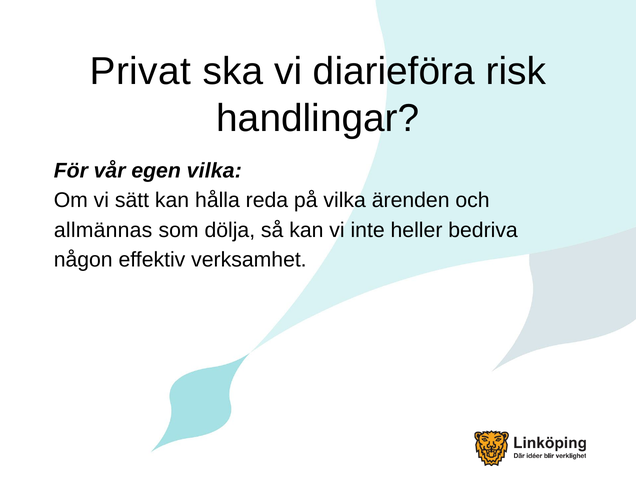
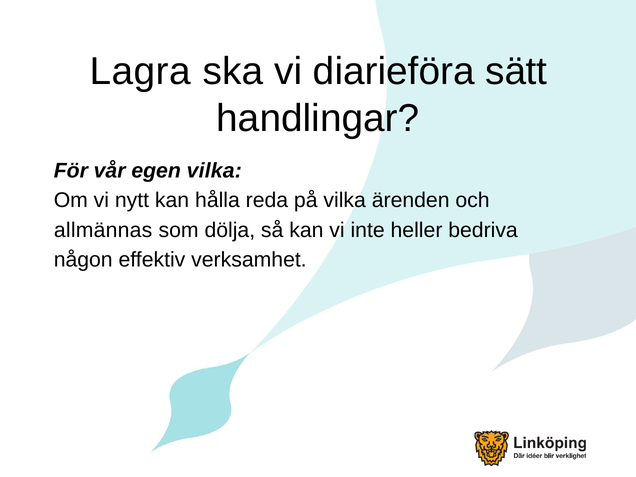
Privat: Privat -> Lagra
risk: risk -> sätt
sätt: sätt -> nytt
